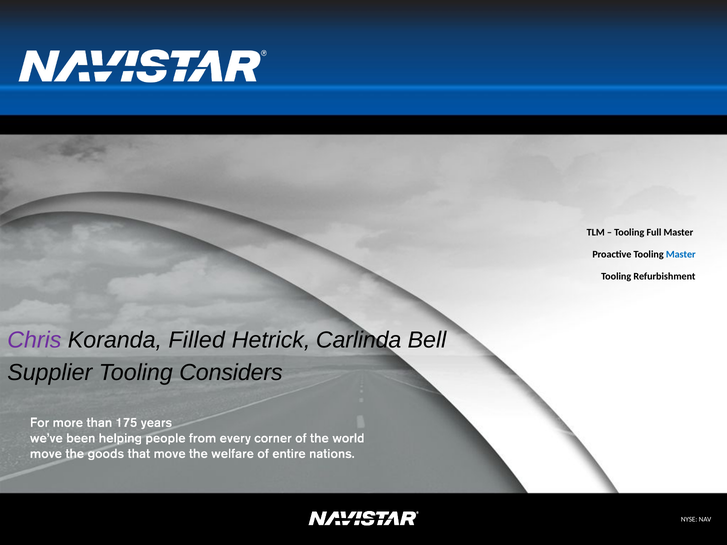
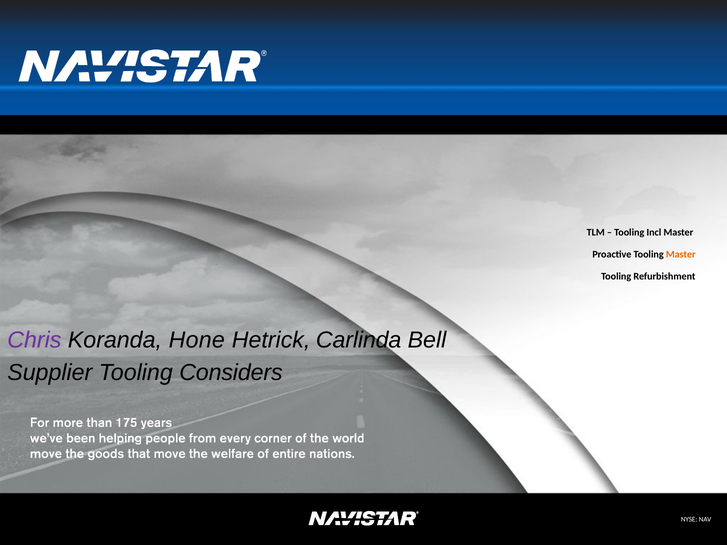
Full: Full -> Incl
Master at (681, 254) colour: blue -> orange
Filled: Filled -> Hone
